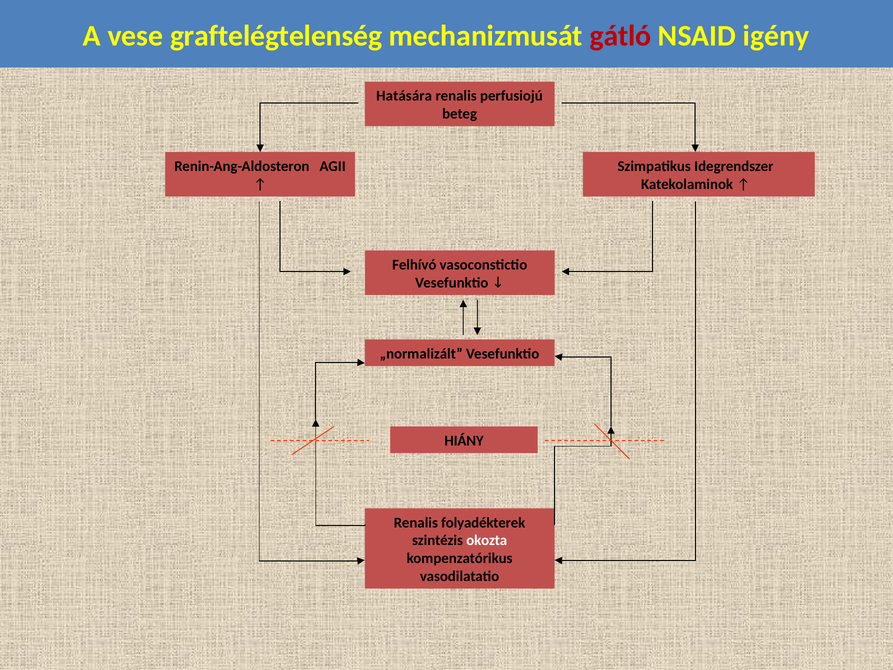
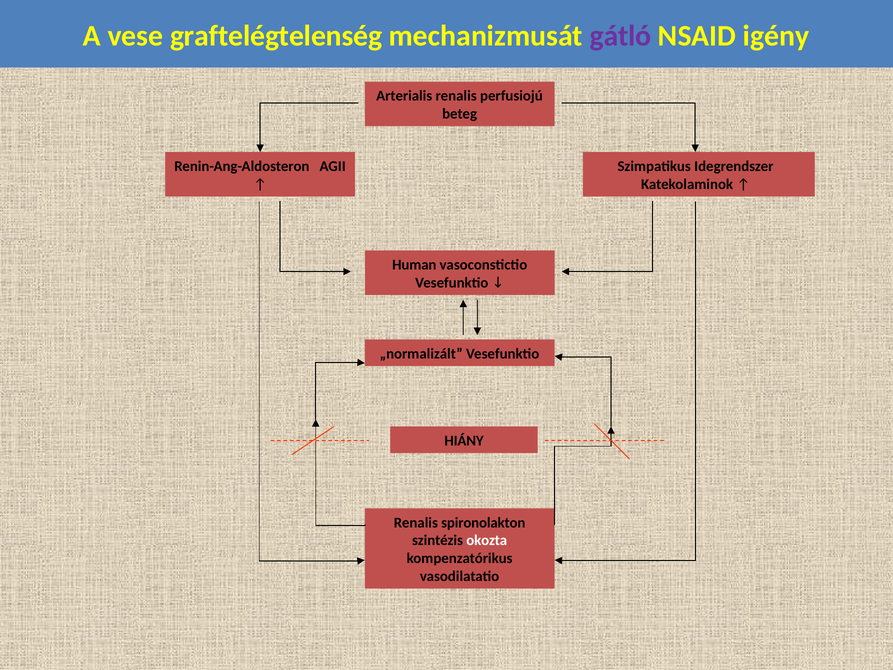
gátló colour: red -> purple
Hatására: Hatására -> Arterialis
Felhívó: Felhívó -> Human
folyadékterek: folyadékterek -> spironolakton
